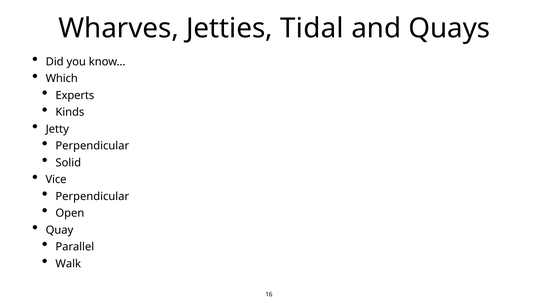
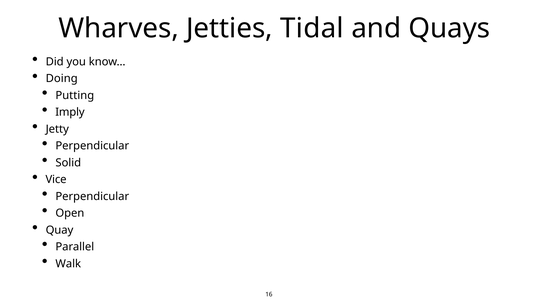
Which: Which -> Doing
Experts: Experts -> Putting
Kinds: Kinds -> Imply
